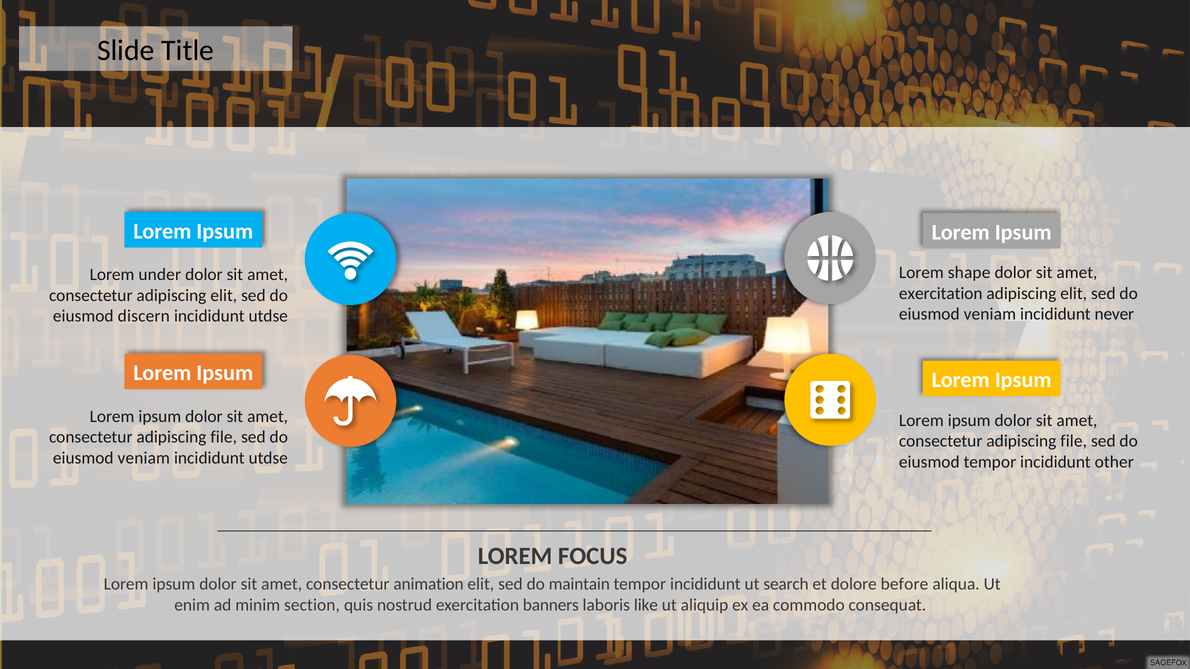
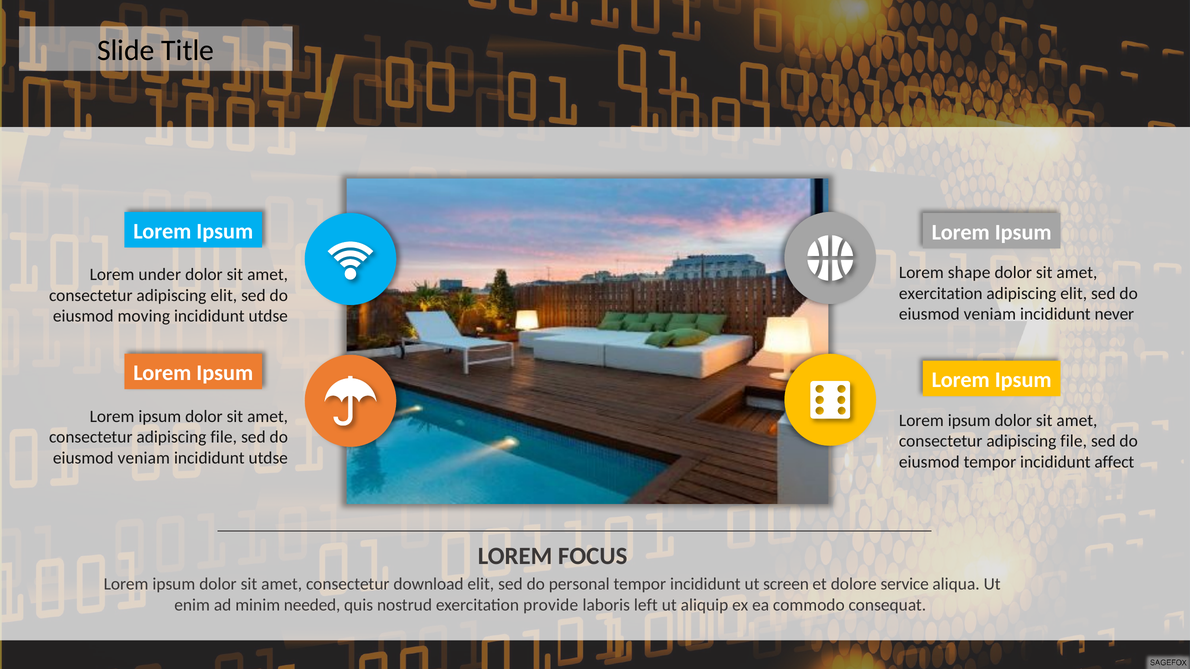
discern: discern -> moving
other: other -> affect
animation: animation -> download
maintain: maintain -> personal
search: search -> screen
before: before -> service
section: section -> needed
banners: banners -> provide
like: like -> left
